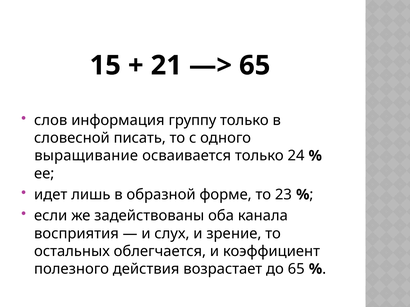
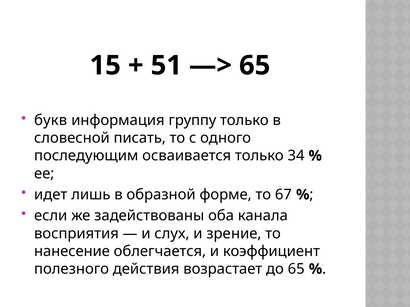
21: 21 -> 51
слов: слов -> букв
выращивание: выращивание -> последующим
24: 24 -> 34
23: 23 -> 67
остальных: остальных -> нанесение
